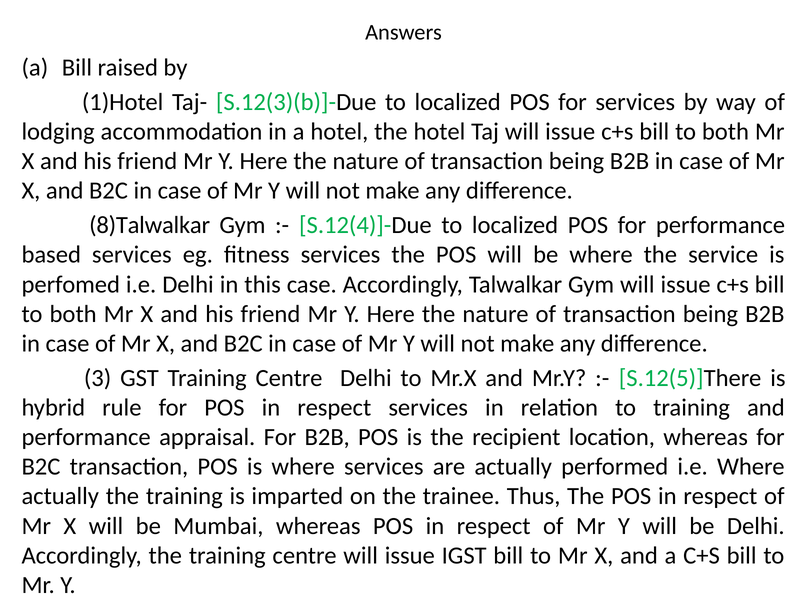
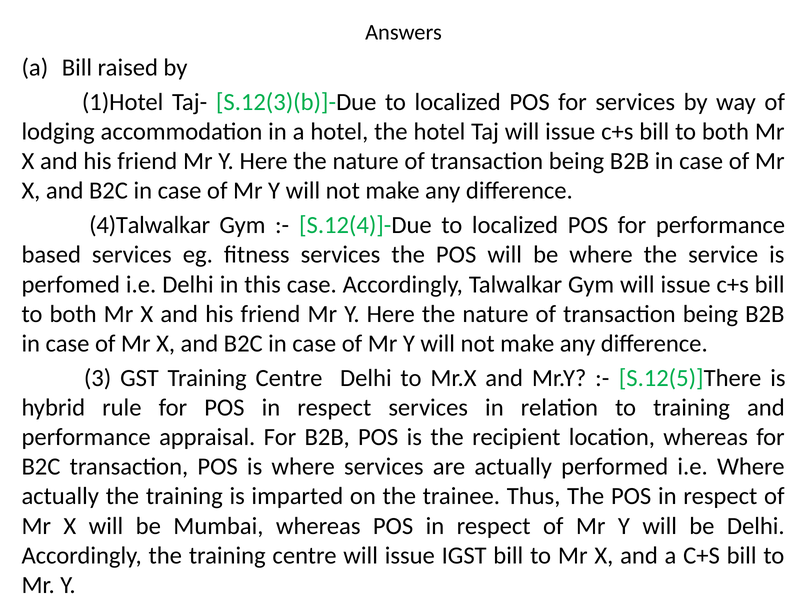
8)Talwalkar: 8)Talwalkar -> 4)Talwalkar
